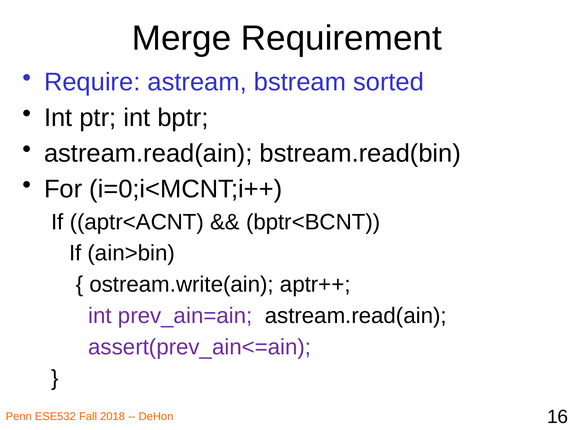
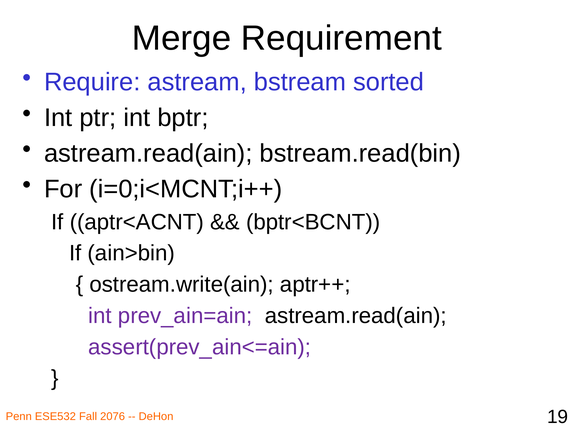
2018: 2018 -> 2076
16: 16 -> 19
